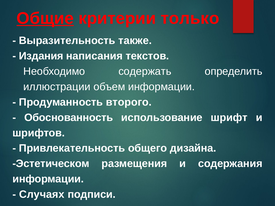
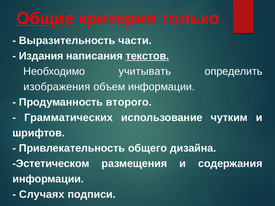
также: также -> части
текстов underline: none -> present
содержать: содержать -> учитывать
иллюстрации: иллюстрации -> изображения
Обоснованность: Обоснованность -> Грамматических
шрифт: шрифт -> чутким
